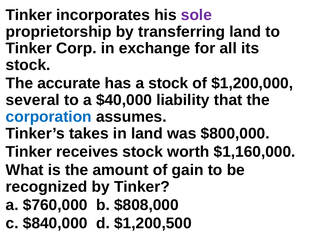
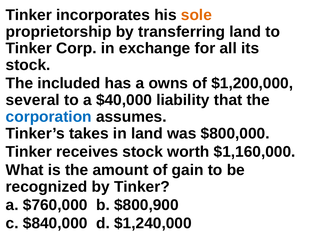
sole colour: purple -> orange
accurate: accurate -> included
a stock: stock -> owns
$808,000: $808,000 -> $800,900
$1,200,500: $1,200,500 -> $1,240,000
